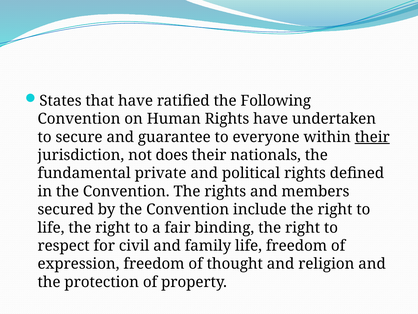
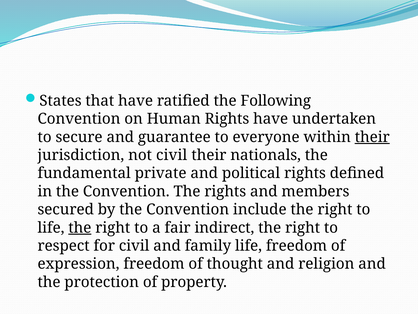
not does: does -> civil
the at (80, 227) underline: none -> present
binding: binding -> indirect
